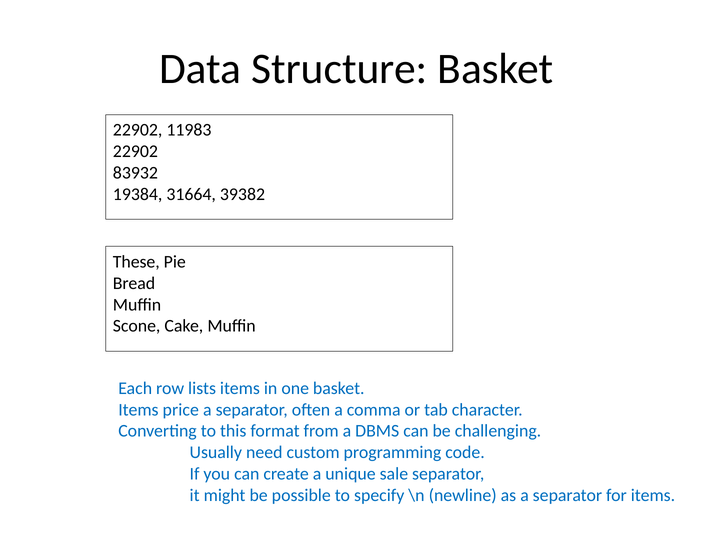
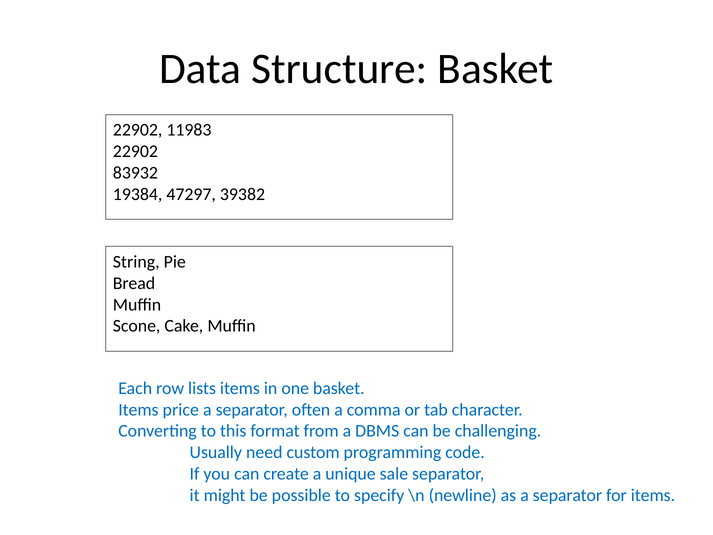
31664: 31664 -> 47297
These: These -> String
